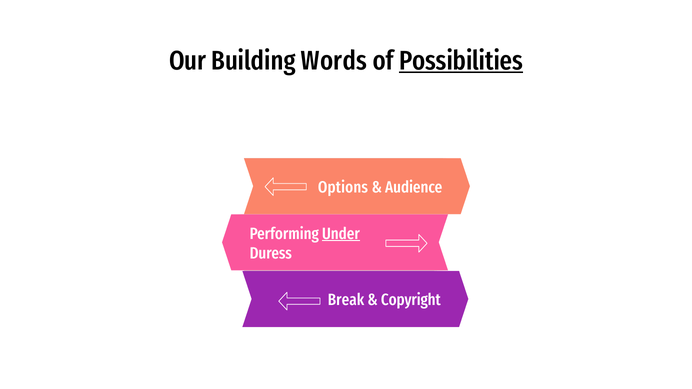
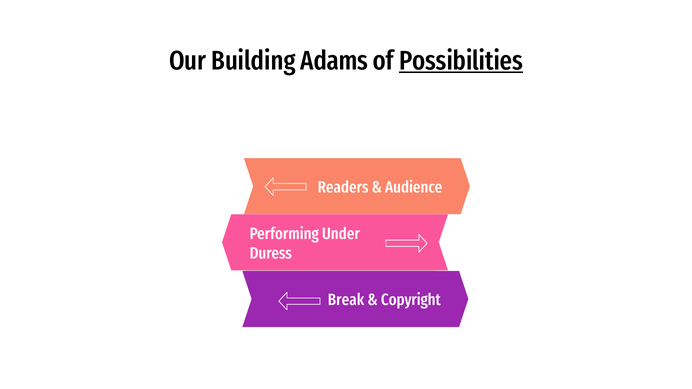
Words: Words -> Adams
Options: Options -> Readers
Under underline: present -> none
